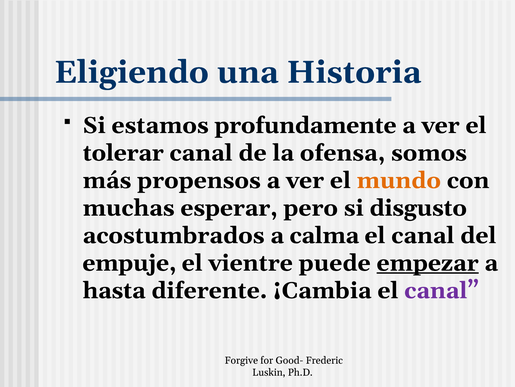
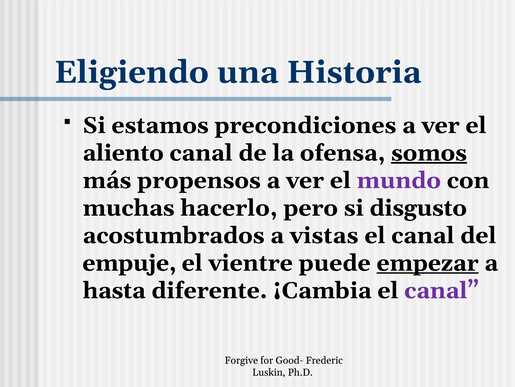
profundamente: profundamente -> precondiciones
tolerar: tolerar -> aliento
somos underline: none -> present
mundo colour: orange -> purple
esperar: esperar -> hacerlo
calma: calma -> vistas
